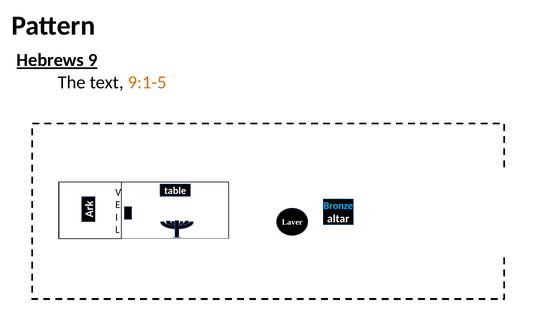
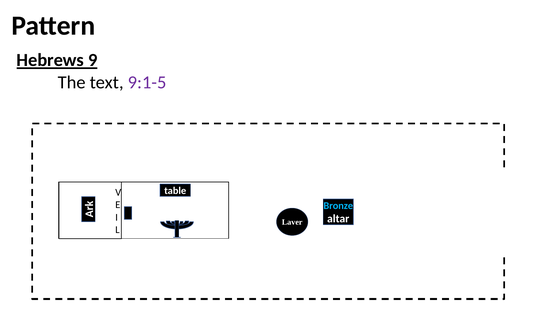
9:1-5 colour: orange -> purple
